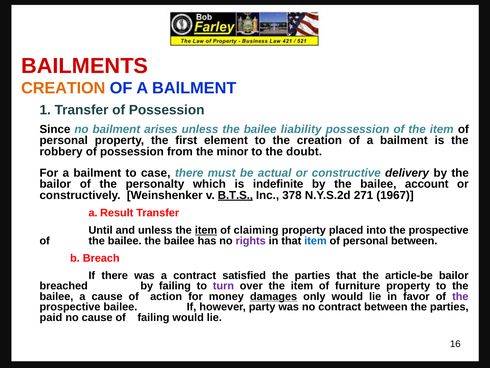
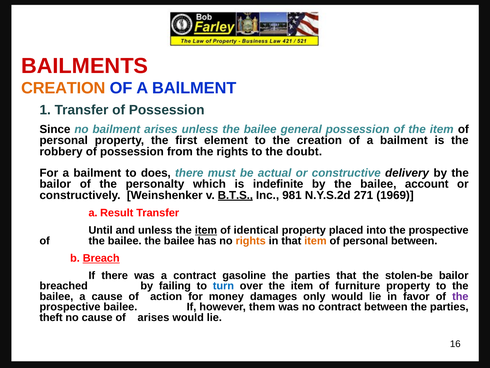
liability: liability -> general
the minor: minor -> rights
case: case -> does
378: 378 -> 981
1967: 1967 -> 1969
claiming: claiming -> identical
rights at (251, 240) colour: purple -> orange
item at (315, 240) colour: blue -> orange
Breach underline: none -> present
satisfied: satisfied -> gasoline
article-be: article-be -> stolen-be
turn colour: purple -> blue
damages underline: present -> none
party: party -> them
paid: paid -> theft
of failing: failing -> arises
